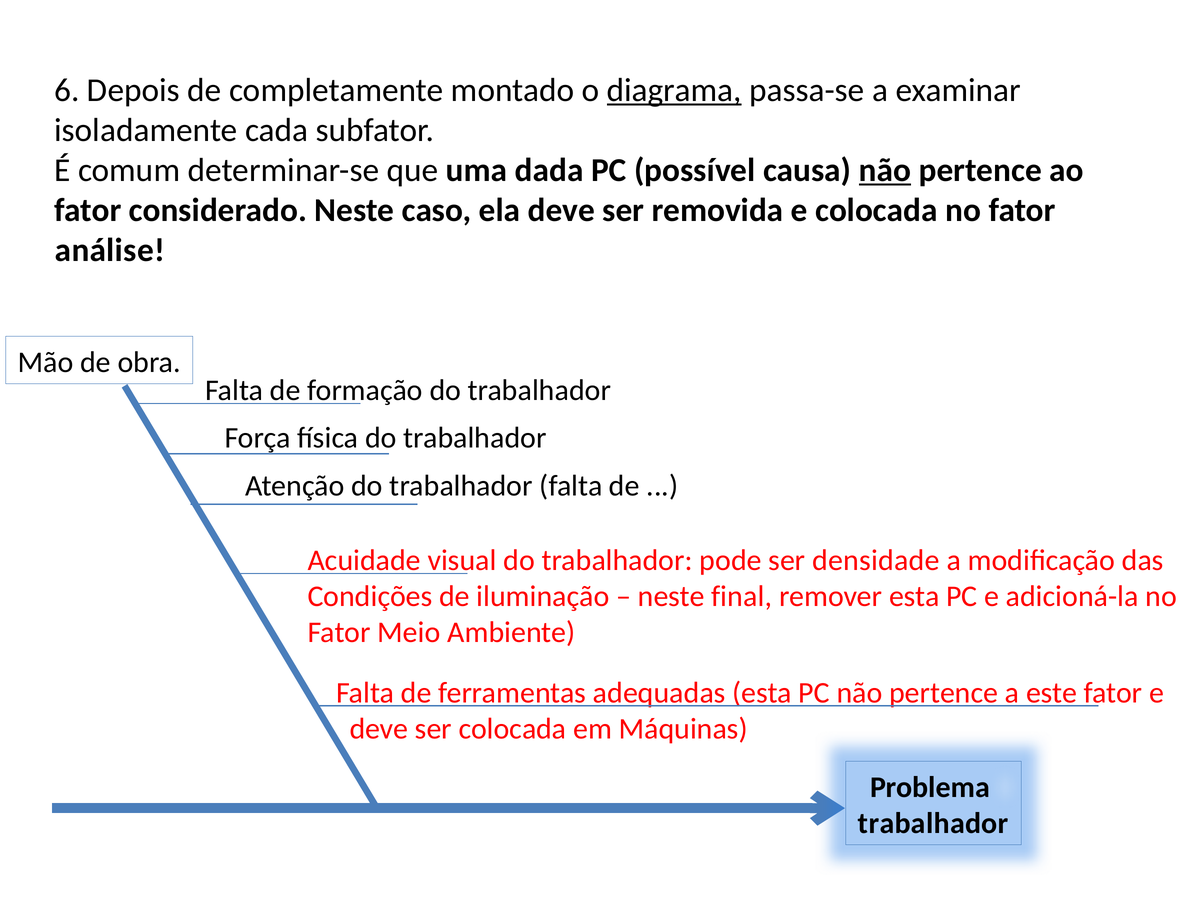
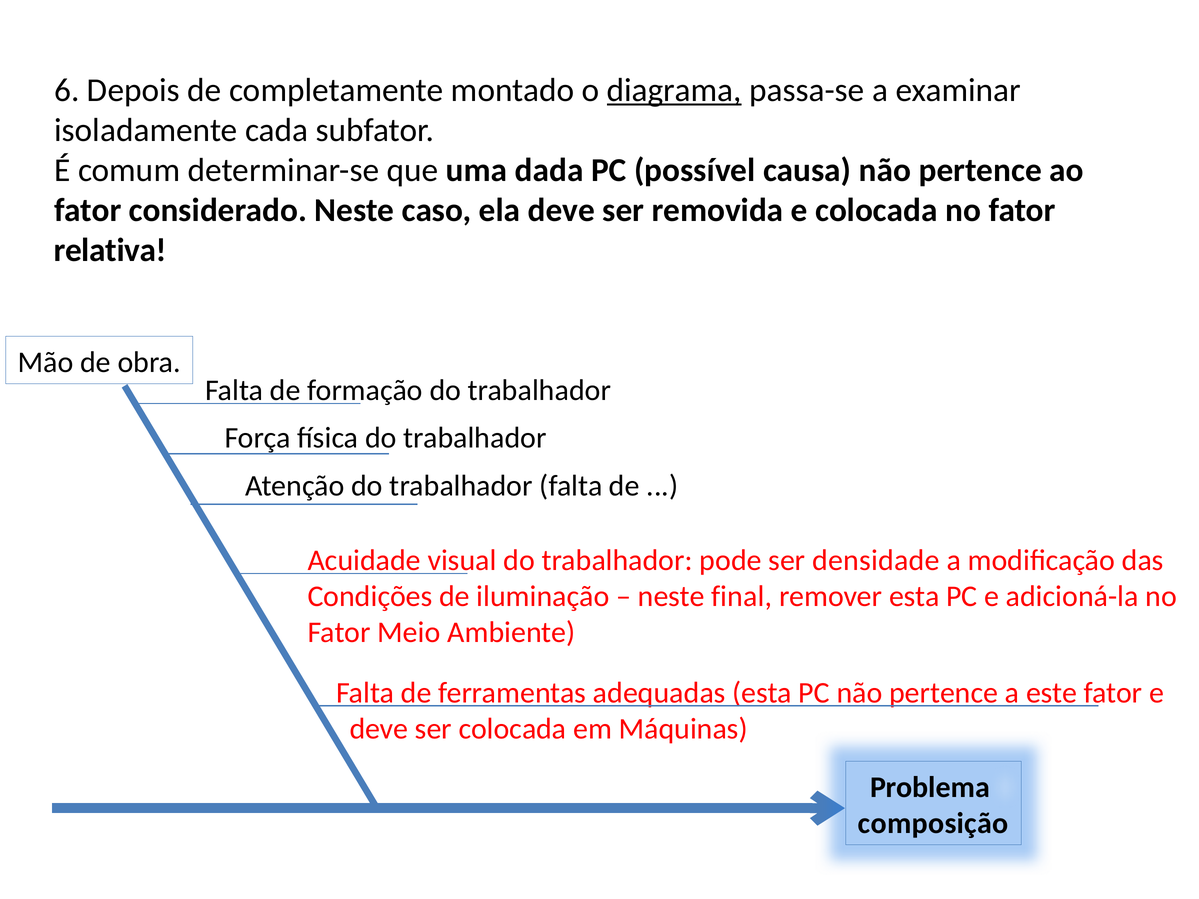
não at (885, 170) underline: present -> none
análise: análise -> relativa
trabalhador at (933, 823): trabalhador -> composição
